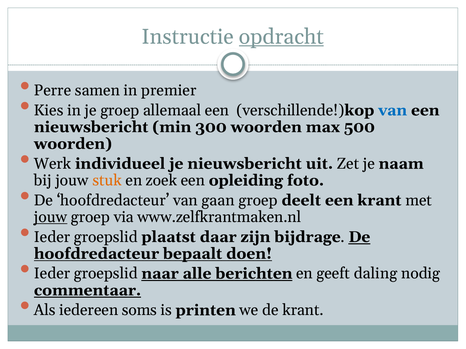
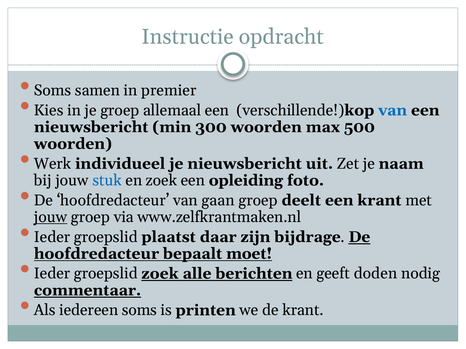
opdracht underline: present -> none
Perre at (53, 91): Perre -> Soms
stuk colour: orange -> blue
doen: doen -> moet
groepslid naar: naar -> zoek
daling: daling -> doden
